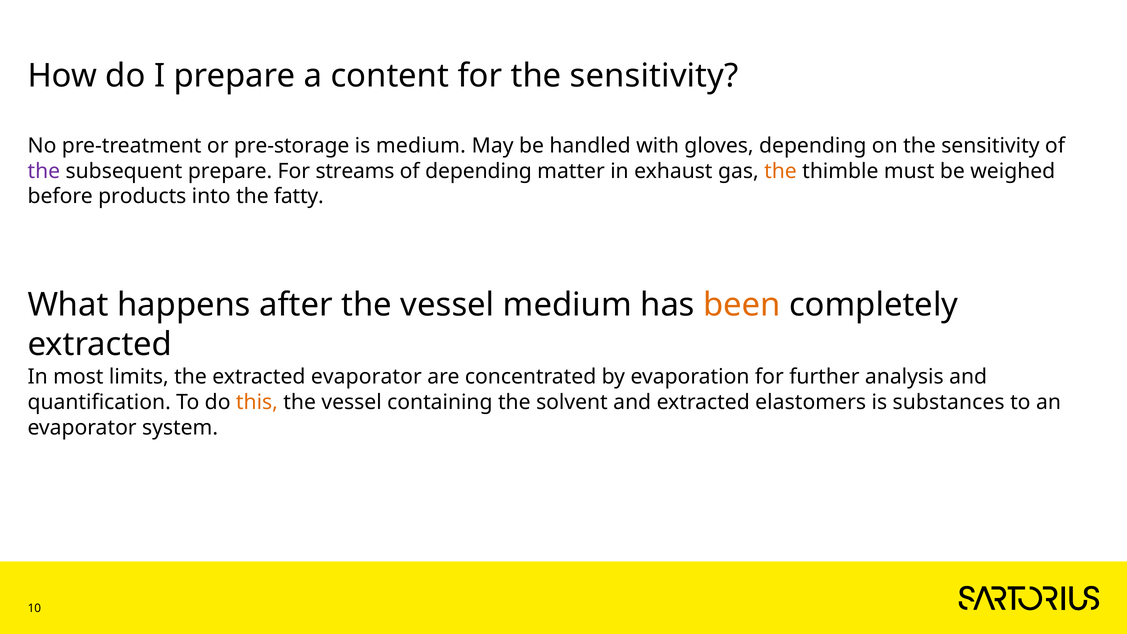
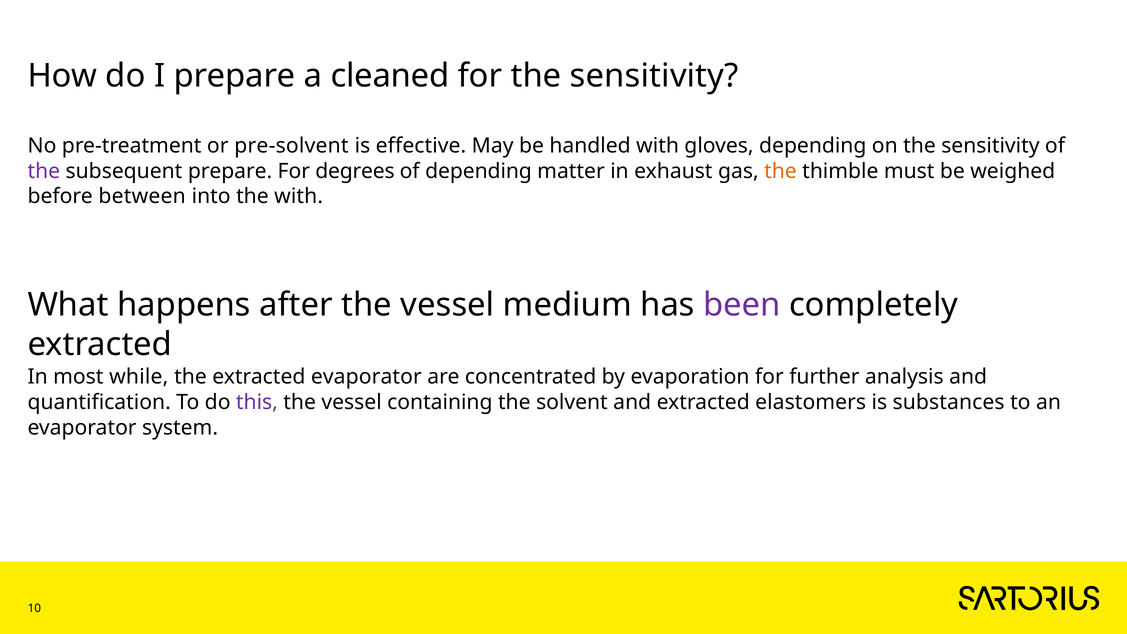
content: content -> cleaned
pre-storage: pre-storage -> pre-solvent
is medium: medium -> effective
streams: streams -> degrees
products: products -> between
the fatty: fatty -> with
been colour: orange -> purple
limits: limits -> while
this colour: orange -> purple
